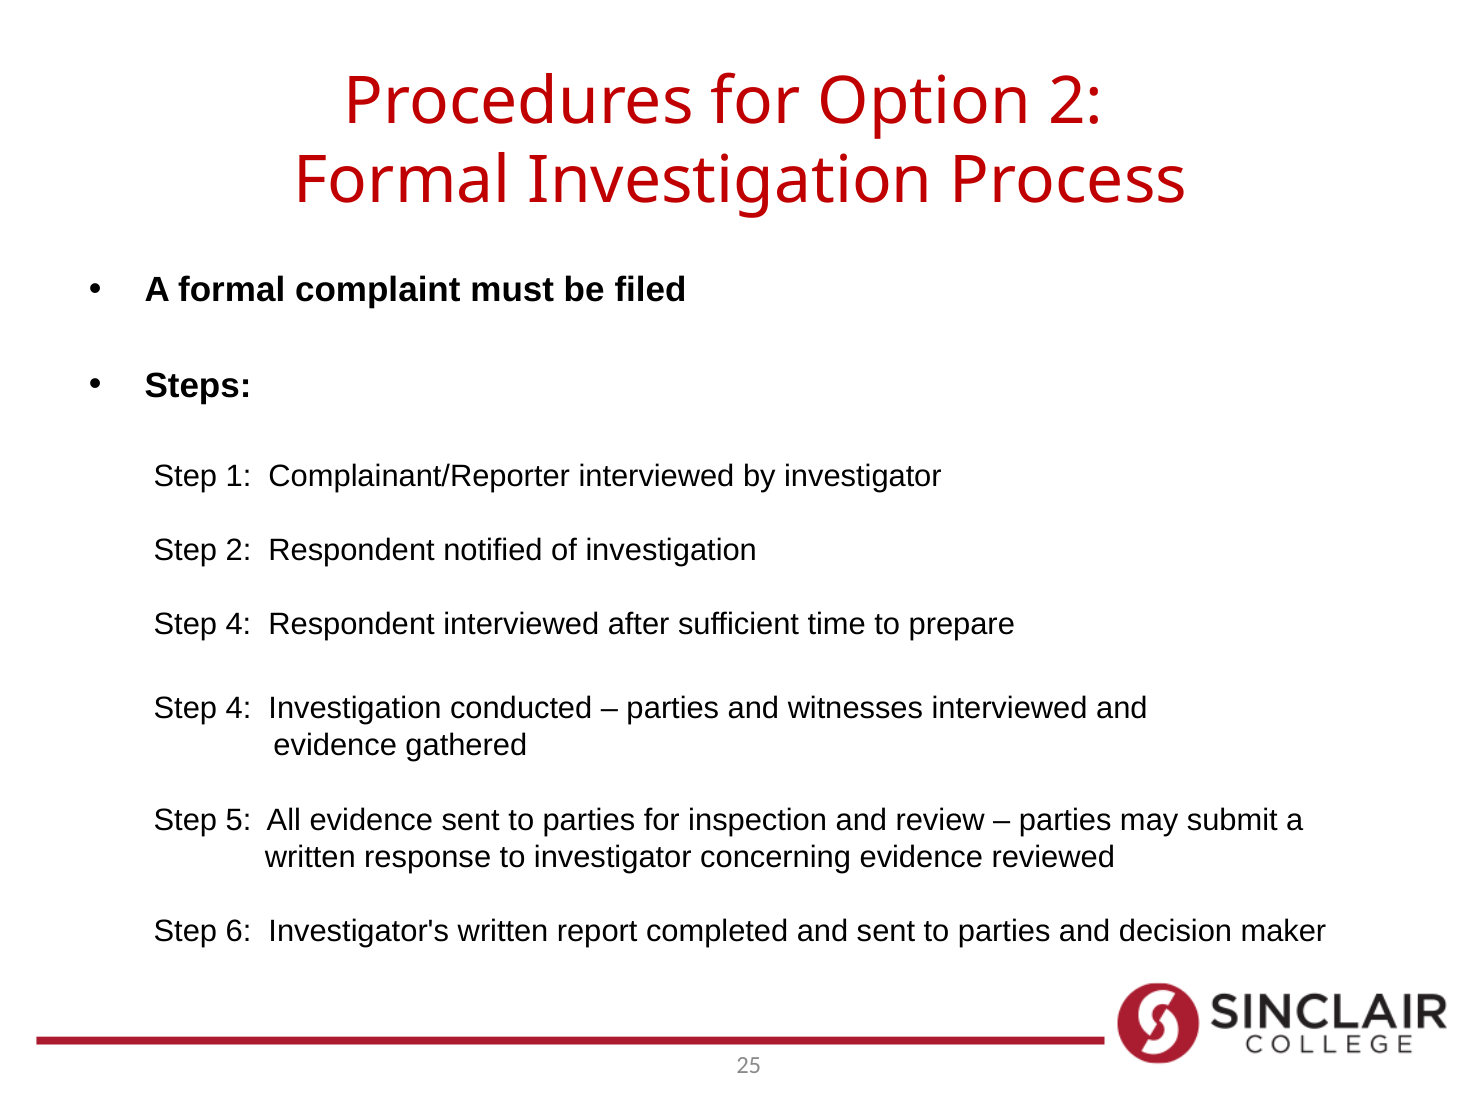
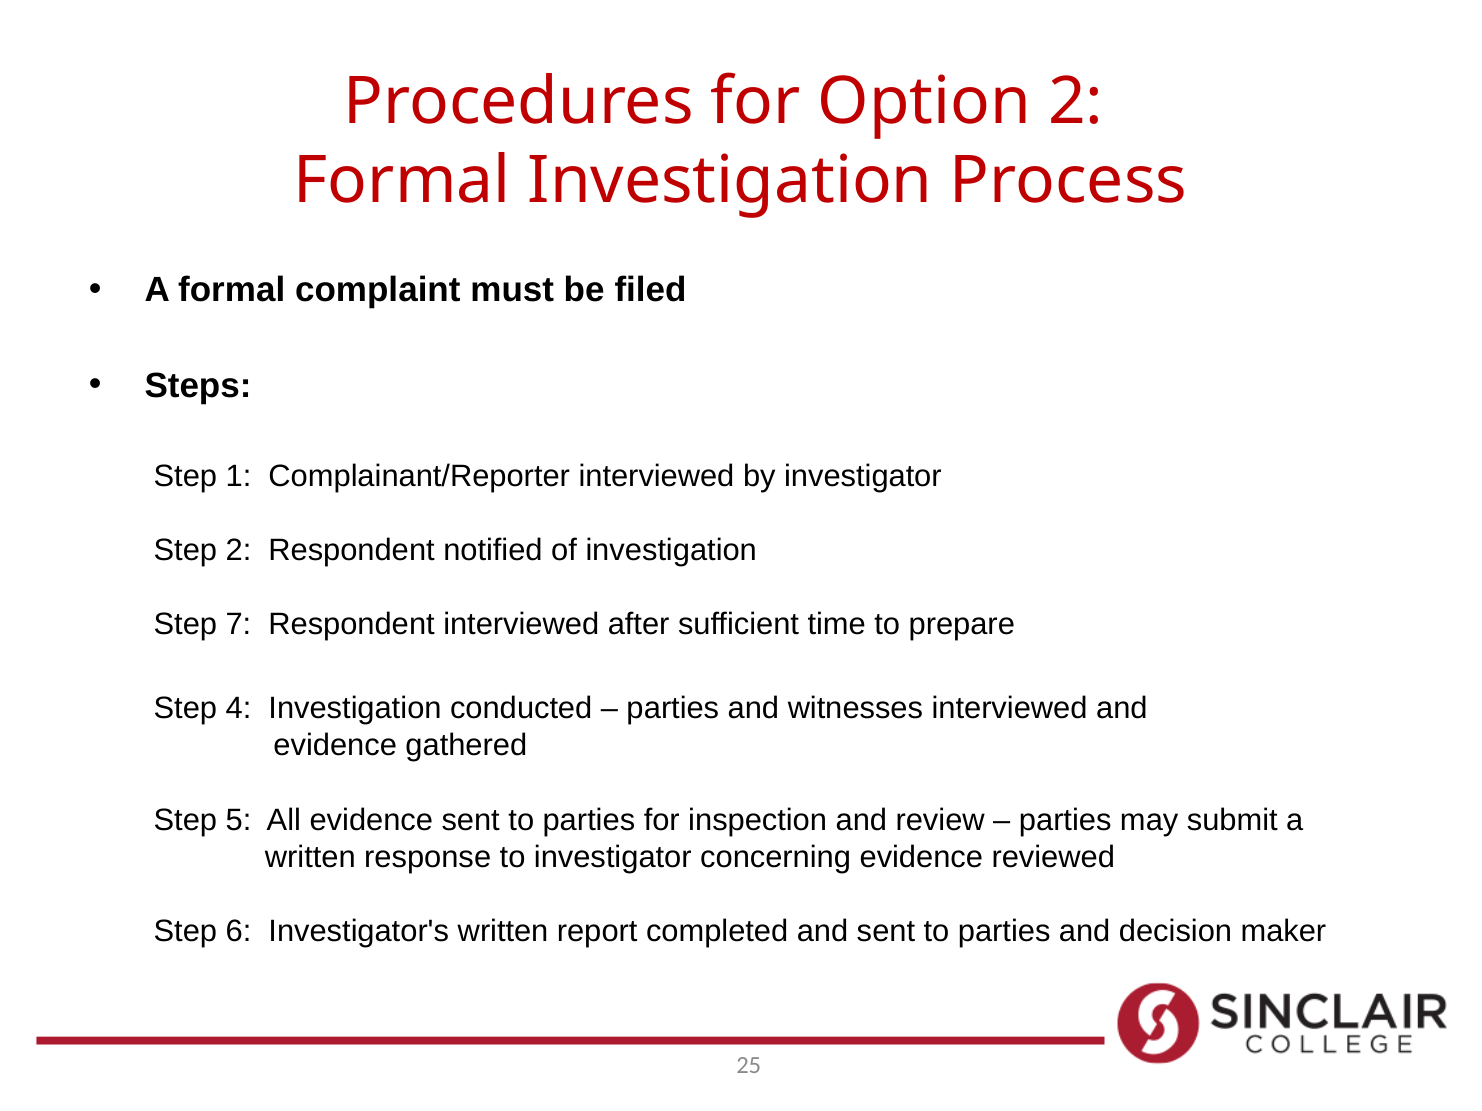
4 at (238, 625): 4 -> 7
